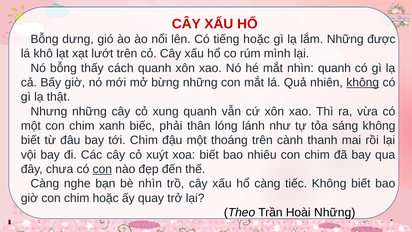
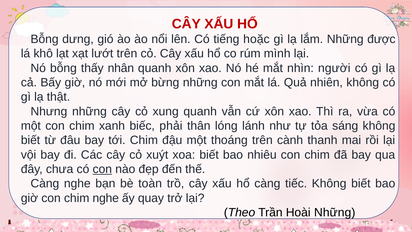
cách: cách -> nhân
nhìn quanh: quanh -> người
không at (363, 82) underline: present -> none
bè nhìn: nhìn -> toàn
chim hoặc: hoặc -> nghe
